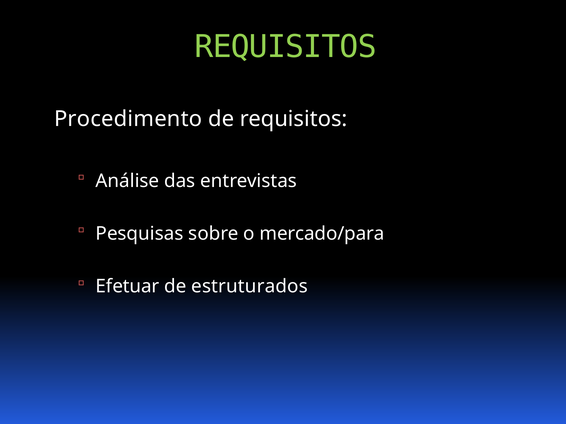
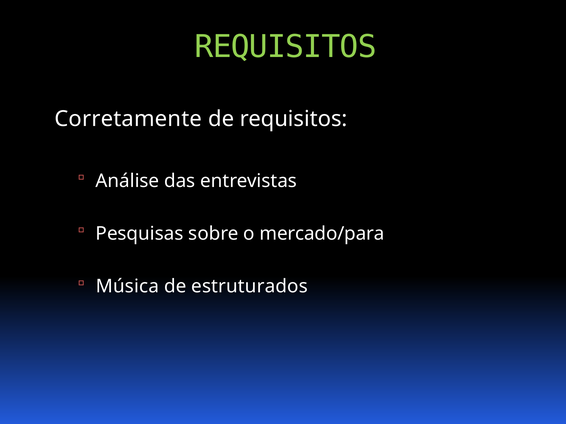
Procedimento: Procedimento -> Corretamente
Efetuar: Efetuar -> Música
